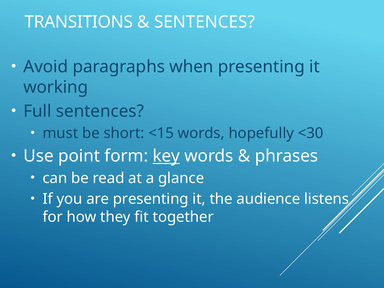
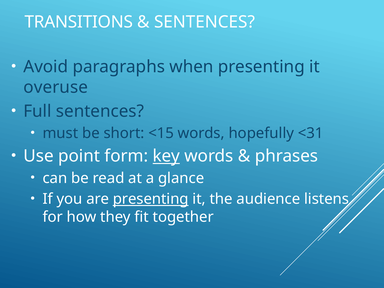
working: working -> overuse
<30: <30 -> <31
presenting at (151, 199) underline: none -> present
